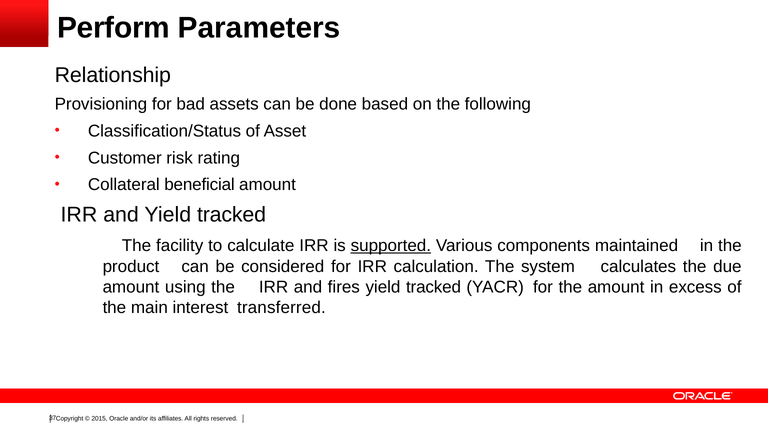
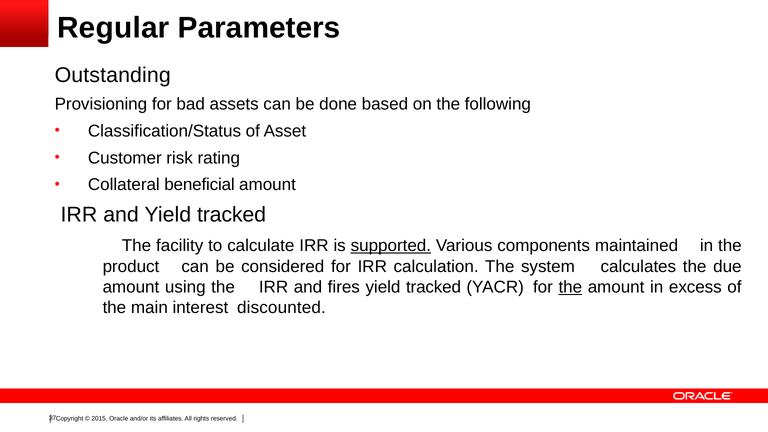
Perform: Perform -> Regular
Relationship: Relationship -> Outstanding
the at (570, 287) underline: none -> present
transferred: transferred -> discounted
